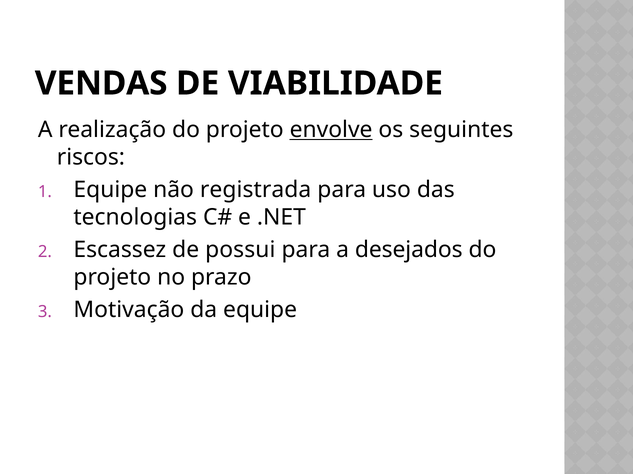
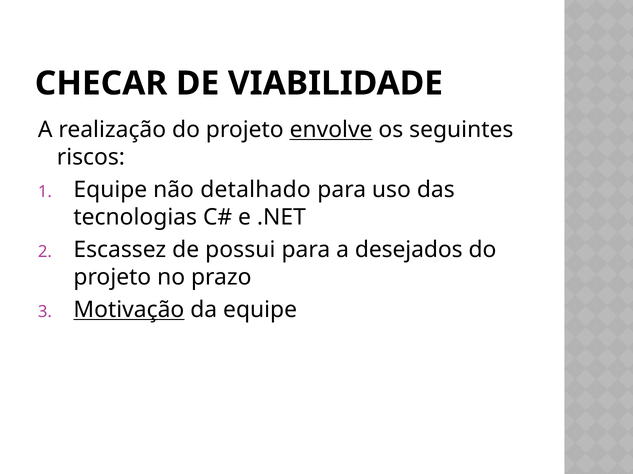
VENDAS: VENDAS -> CHECAR
registrada: registrada -> detalhado
Motivação underline: none -> present
